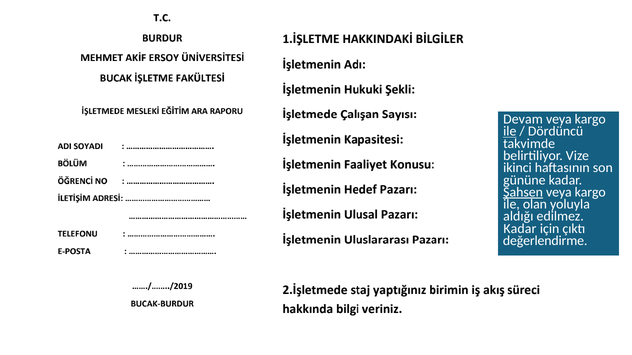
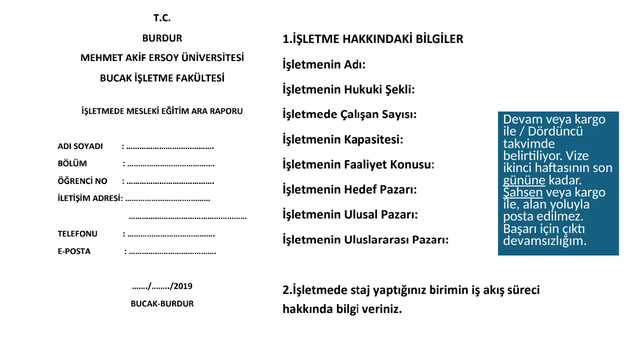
ile at (510, 132) underline: present -> none
gününe underline: none -> present
olan: olan -> alan
aldığı: aldığı -> posta
Kadar at (520, 229): Kadar -> Başarı
değerlendirme: değerlendirme -> devamsızlığım
